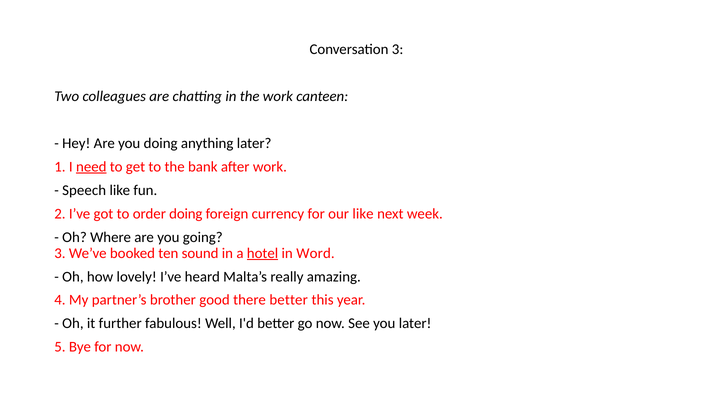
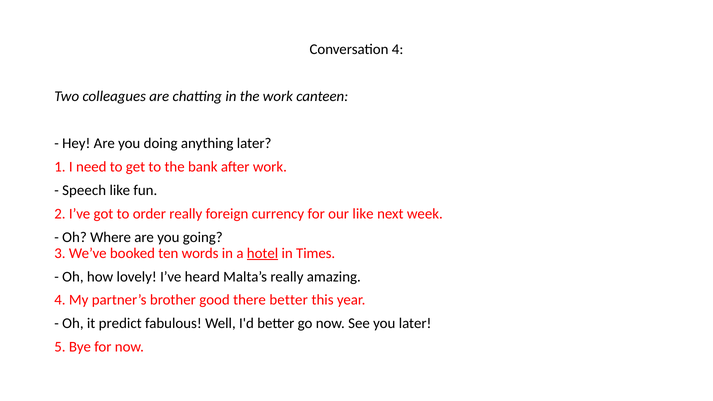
Conversation 3: 3 -> 4
need underline: present -> none
order doing: doing -> really
sound: sound -> words
Word: Word -> Times
further: further -> predict
